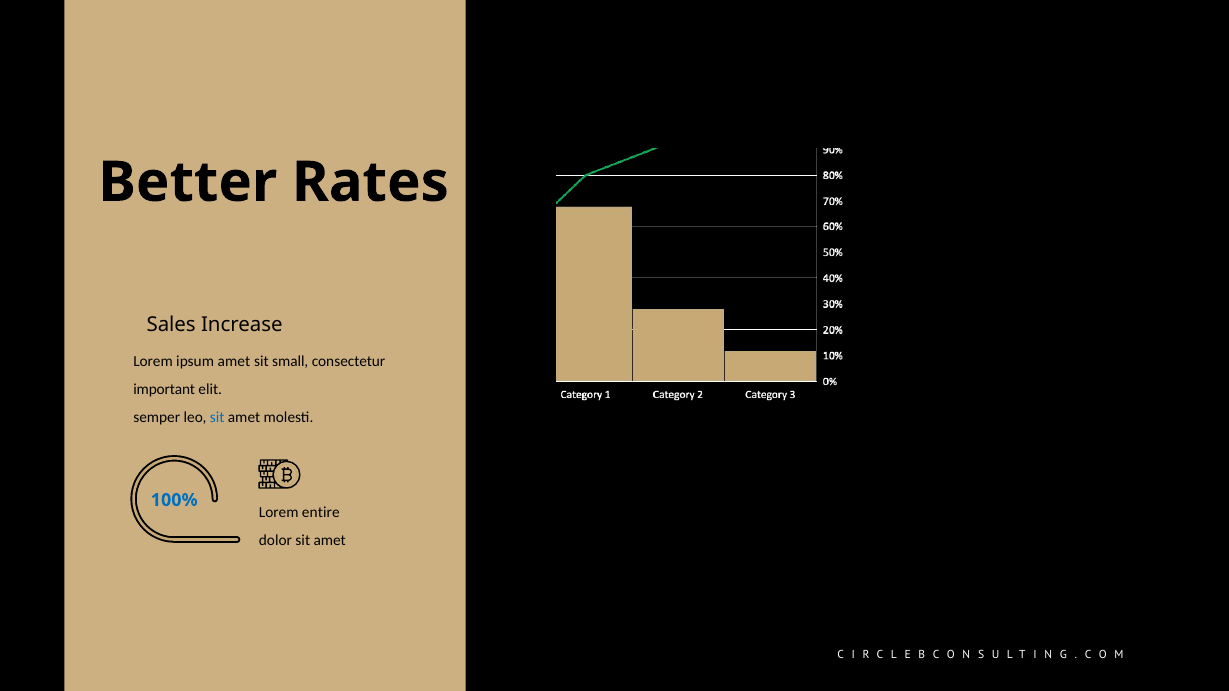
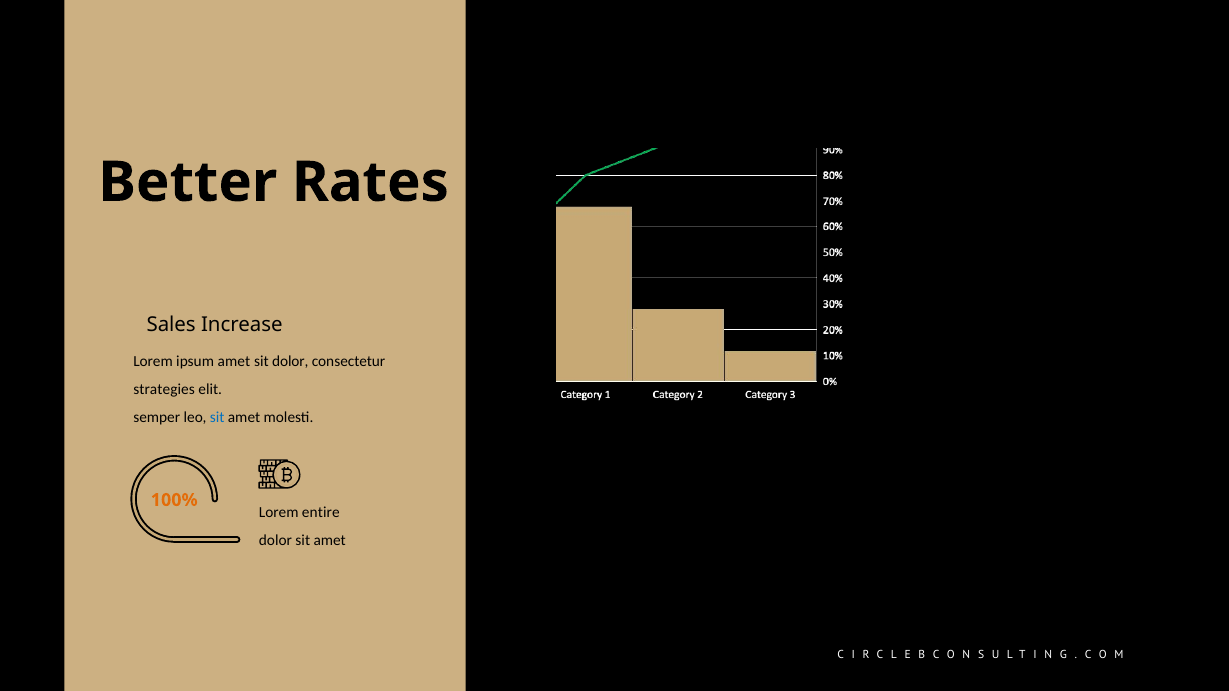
sit small: small -> dolor
important: important -> strategies
100% colour: blue -> orange
